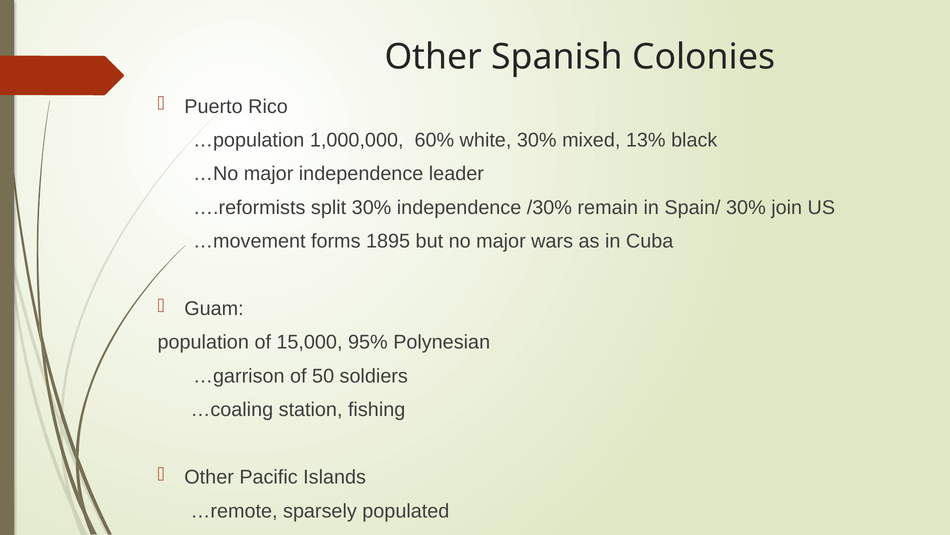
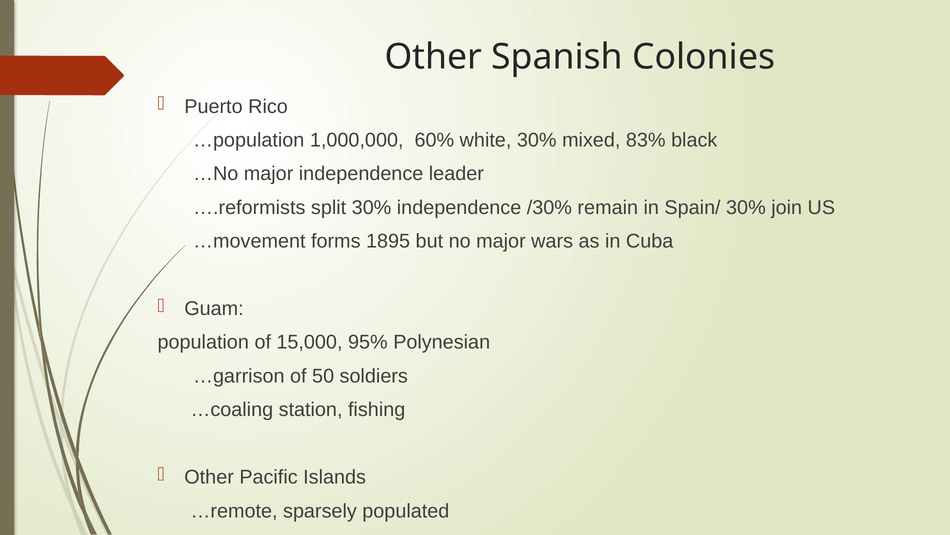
13%: 13% -> 83%
